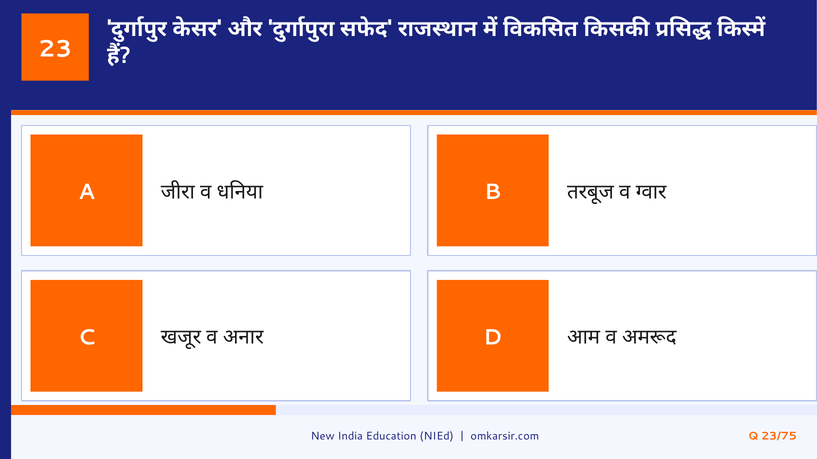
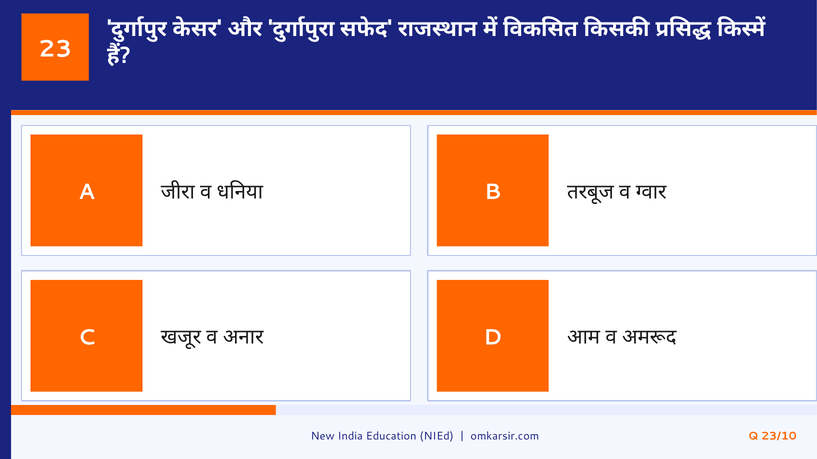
23/75: 23/75 -> 23/10
